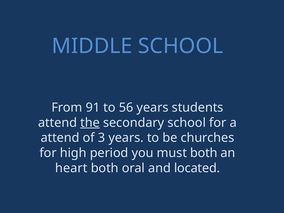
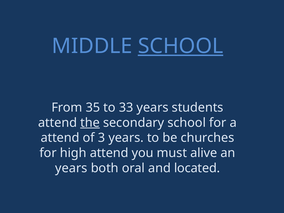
SCHOOL at (181, 46) underline: none -> present
91: 91 -> 35
56: 56 -> 33
high period: period -> attend
must both: both -> alive
heart at (71, 168): heart -> years
